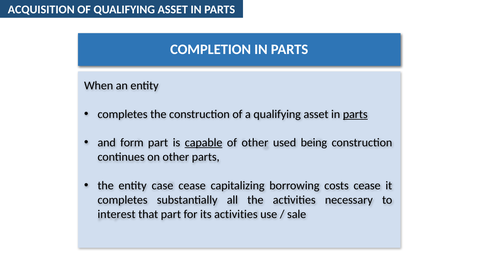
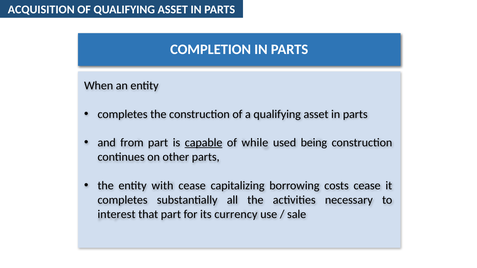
parts at (355, 114) underline: present -> none
form: form -> from
of other: other -> while
case: case -> with
its activities: activities -> currency
